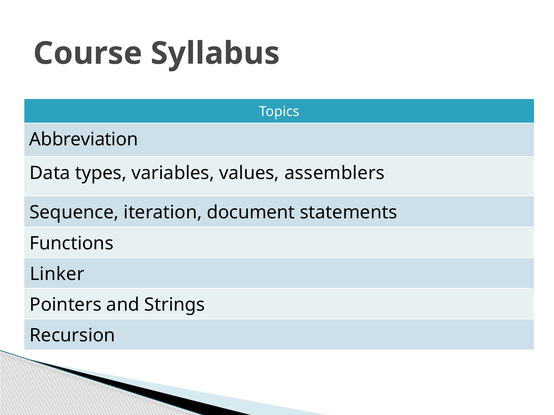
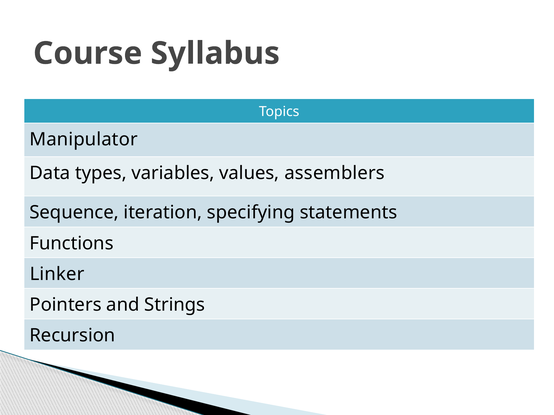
Abbreviation: Abbreviation -> Manipulator
document: document -> specifying
